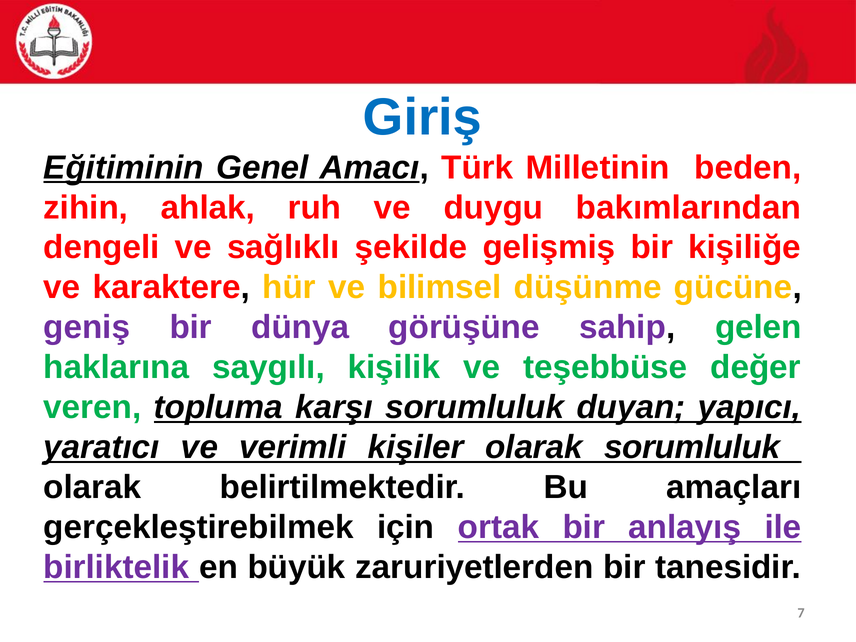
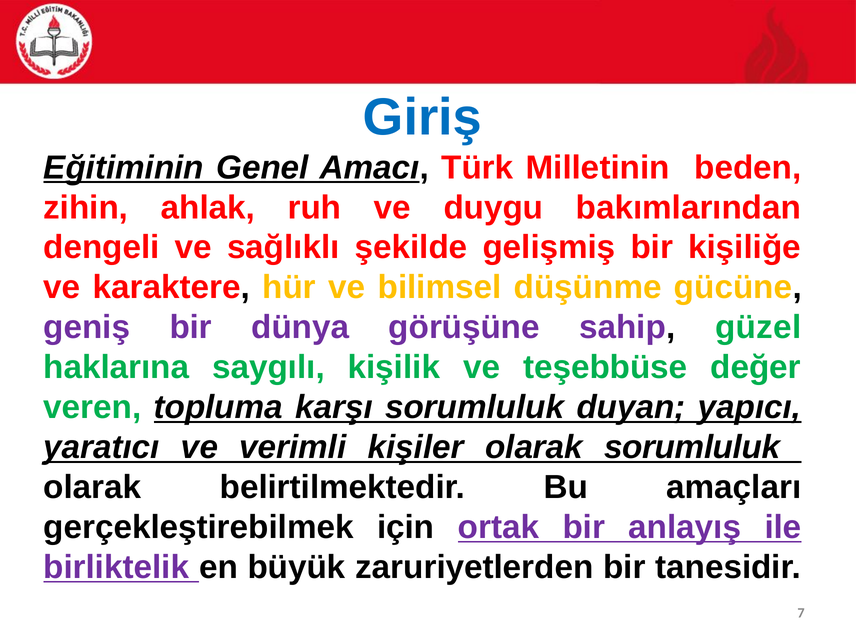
gelen: gelen -> güzel
